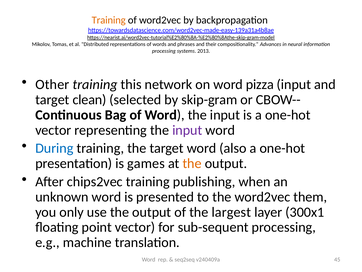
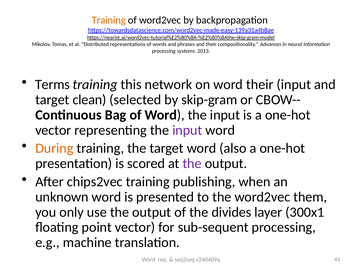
Other: Other -> Terms
word pizza: pizza -> their
During colour: blue -> orange
games: games -> scored
the at (192, 163) colour: orange -> purple
largest: largest -> divides
